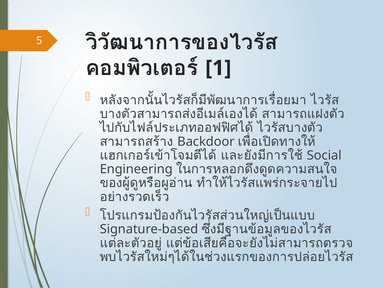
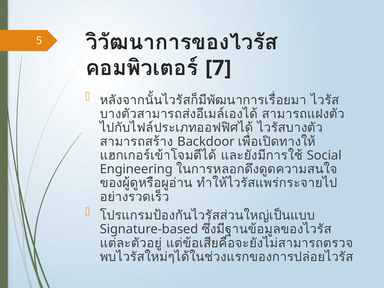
1: 1 -> 7
